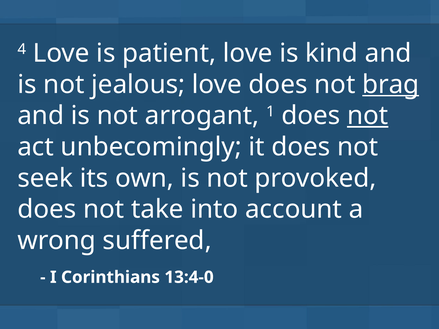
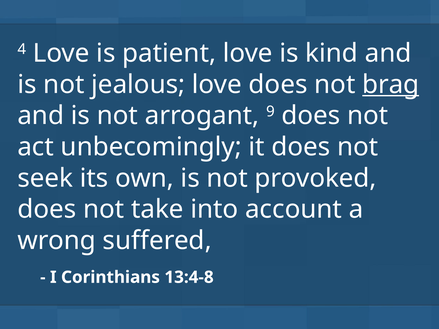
1: 1 -> 9
not at (368, 116) underline: present -> none
13:4-0: 13:4-0 -> 13:4-8
